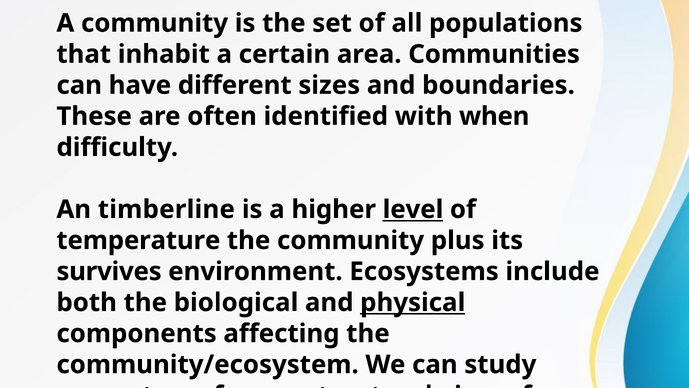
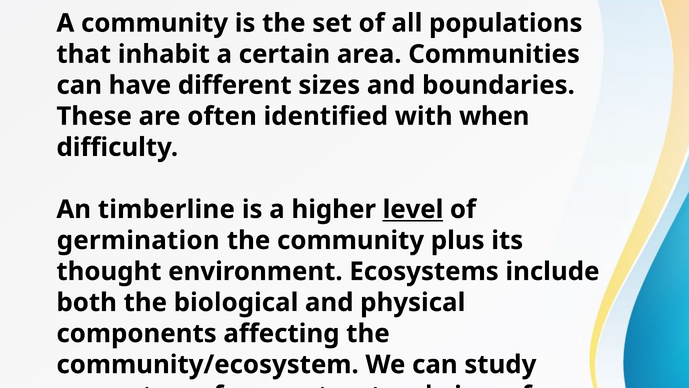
temperature: temperature -> germination
survives: survives -> thought
physical underline: present -> none
